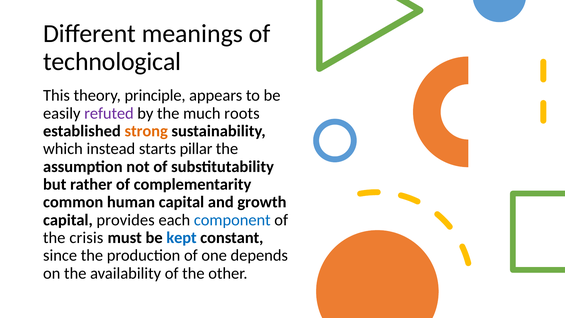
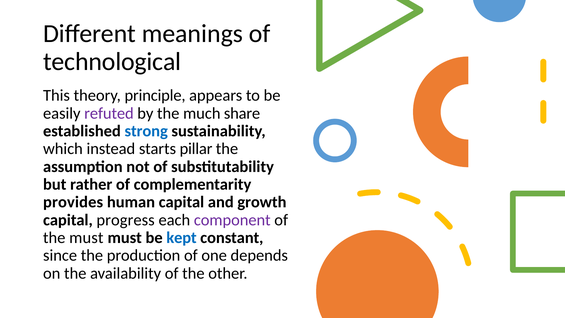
roots: roots -> share
strong colour: orange -> blue
common: common -> provides
provides: provides -> progress
component colour: blue -> purple
the crisis: crisis -> must
